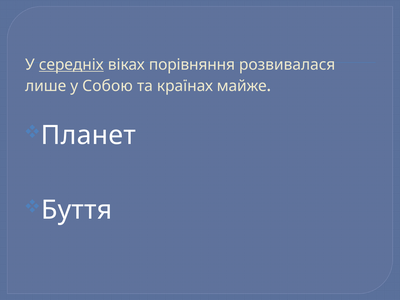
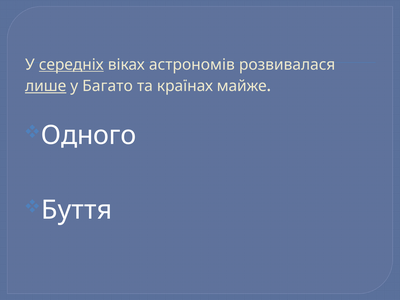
порівняння: порівняння -> астрономів
лише underline: none -> present
Собою: Собою -> Багато
Планет: Планет -> Одного
